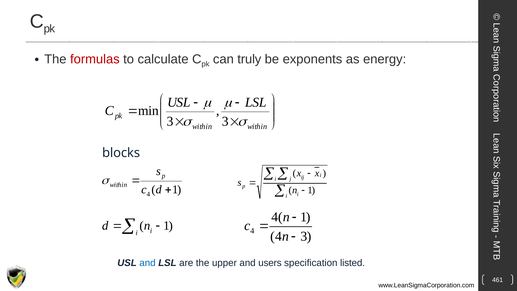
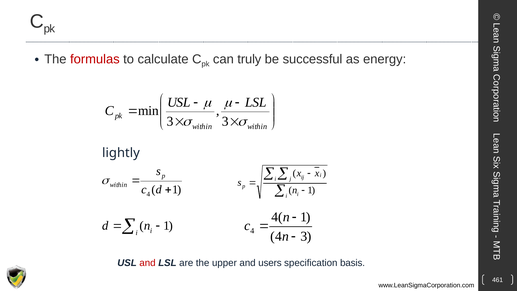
exponents: exponents -> successful
blocks: blocks -> lightly
and at (147, 263) colour: blue -> red
listed: listed -> basis
